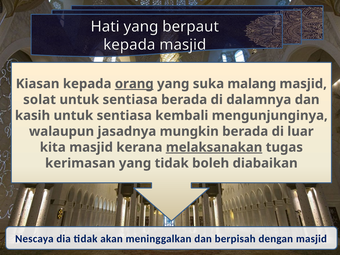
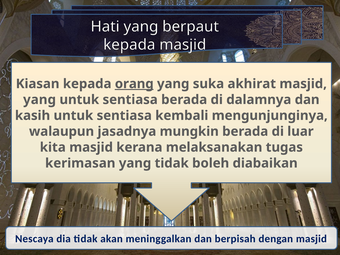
malang: malang -> akhirat
solat at (40, 100): solat -> yang
melaksanakan underline: present -> none
